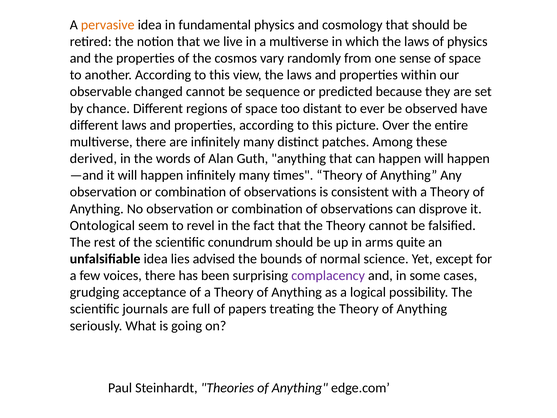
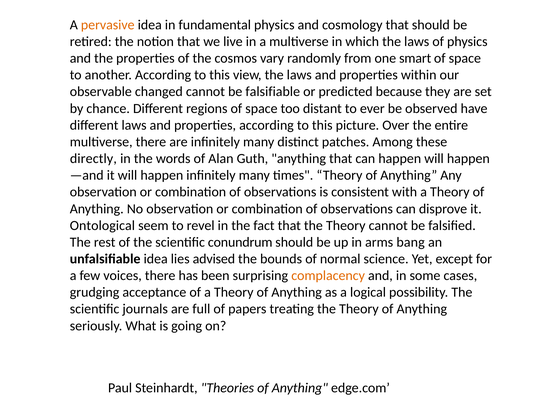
sense: sense -> smart
sequence: sequence -> falsifiable
derived: derived -> directly
quite: quite -> bang
complacency colour: purple -> orange
